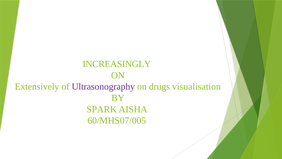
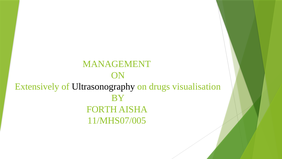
INCREASINGLY: INCREASINGLY -> MANAGEMENT
Ultrasonography colour: purple -> black
SPARK: SPARK -> FORTH
60/MHS07/005: 60/MHS07/005 -> 11/MHS07/005
